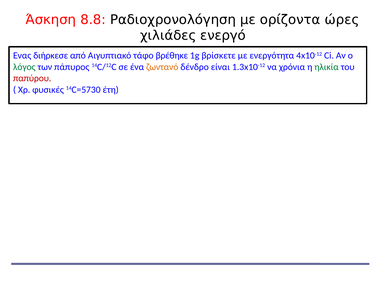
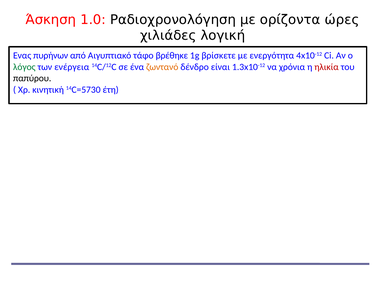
8.8: 8.8 -> 1.0
ενεργό: ενεργό -> λογική
διήρκεσε: διήρκεσε -> πυρήνων
πάπυρος: πάπυρος -> ενέργεια
ηλικία colour: green -> red
παπύρου colour: red -> black
φυσικές: φυσικές -> κινητική
